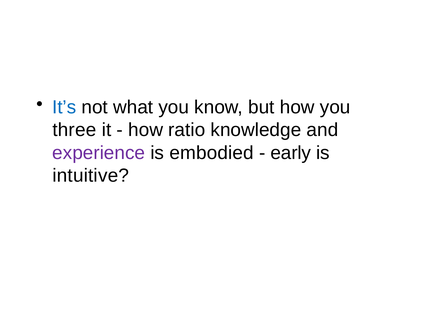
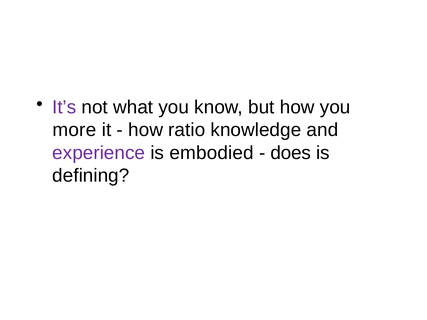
It’s colour: blue -> purple
three: three -> more
early: early -> does
intuitive: intuitive -> defining
